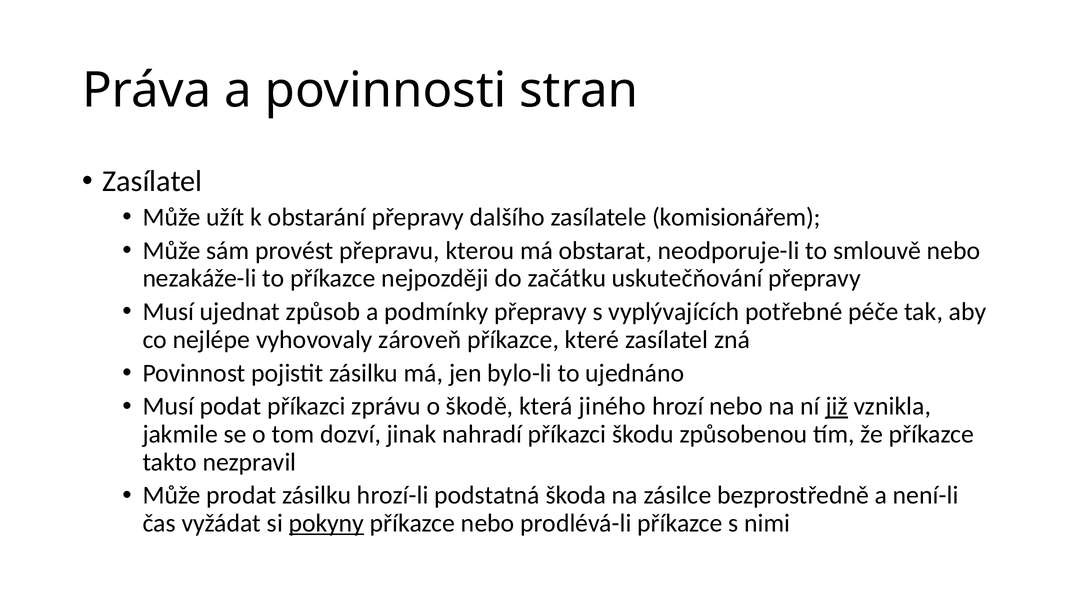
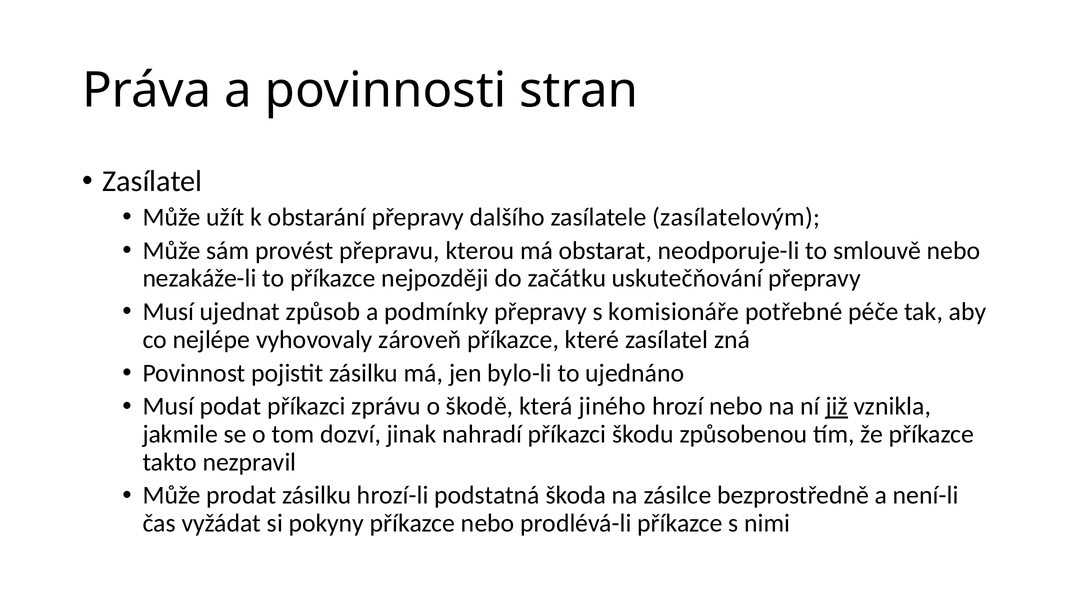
komisionářem: komisionářem -> zasílatelovým
vyplývajících: vyplývajících -> komisionáře
pokyny underline: present -> none
